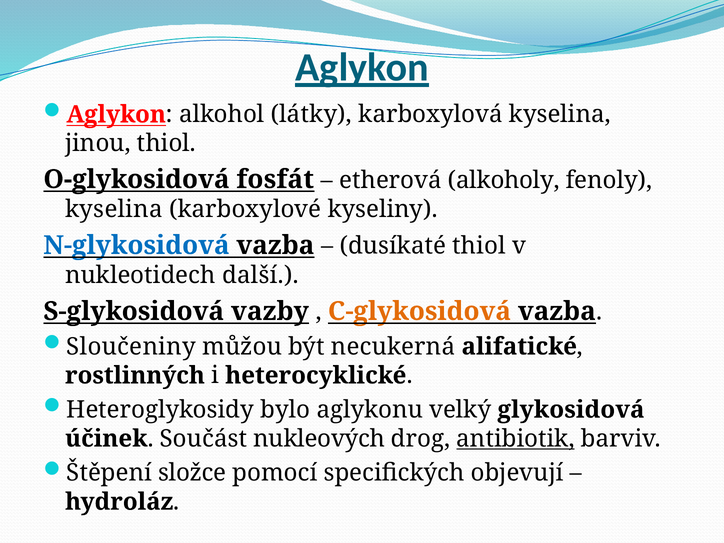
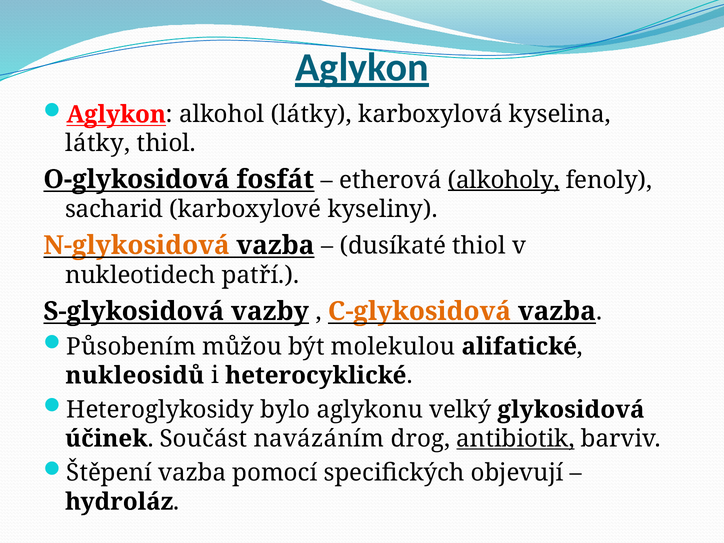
jinou at (98, 143): jinou -> látky
alkoholy underline: none -> present
kyselina at (114, 209): kyselina -> sacharid
N-glykosidová colour: blue -> orange
další: další -> patří
Sloučeniny: Sloučeniny -> Působením
necukerná: necukerná -> molekulou
rostlinných: rostlinných -> nukleosidů
nukleových: nukleových -> navázáním
Štěpení složce: složce -> vazba
